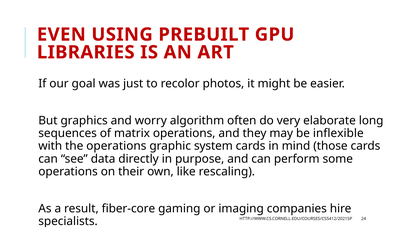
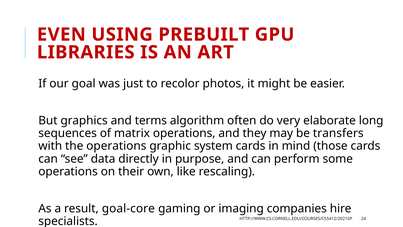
worry: worry -> terms
inflexible: inflexible -> transfers
fiber-core: fiber-core -> goal-core
